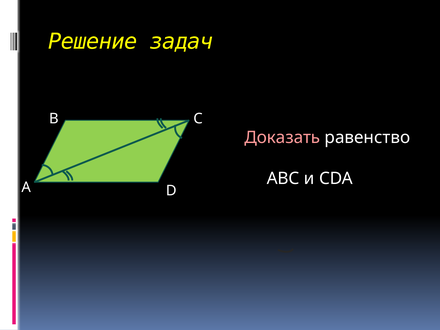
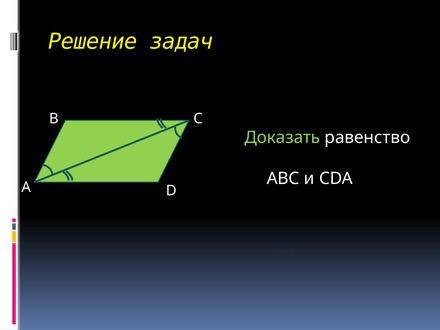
Доказать colour: pink -> light green
